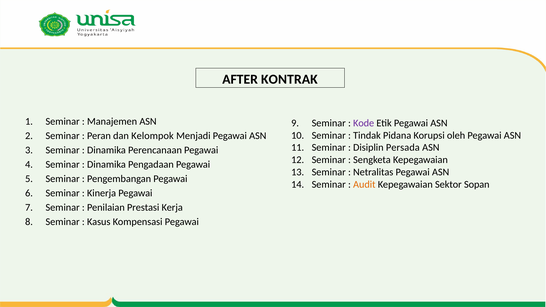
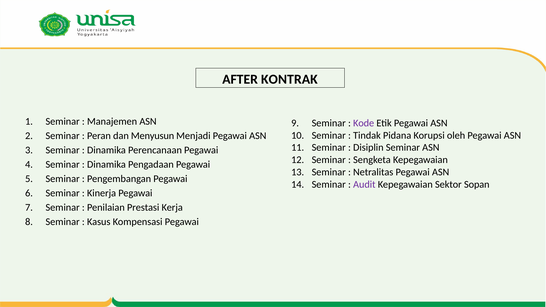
Kelompok: Kelompok -> Menyusun
Disiplin Persada: Persada -> Seminar
Audit colour: orange -> purple
